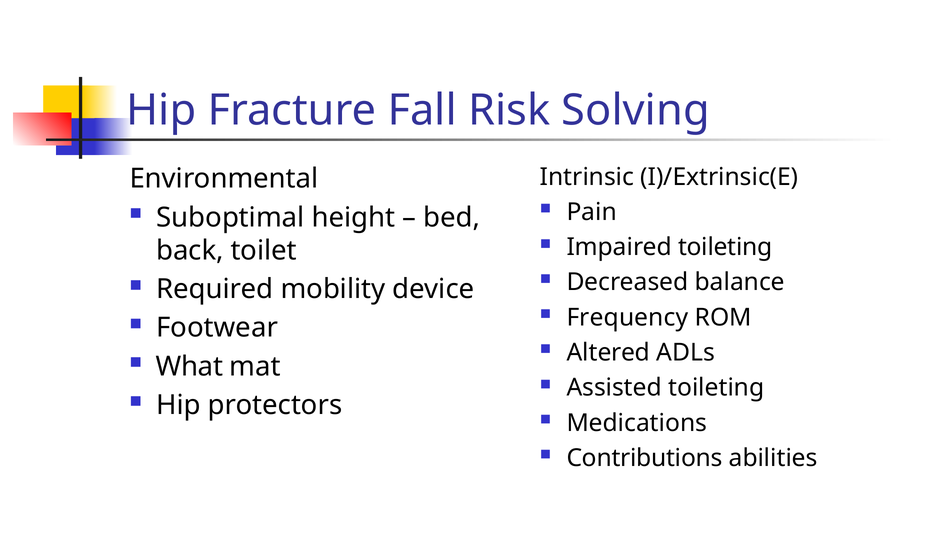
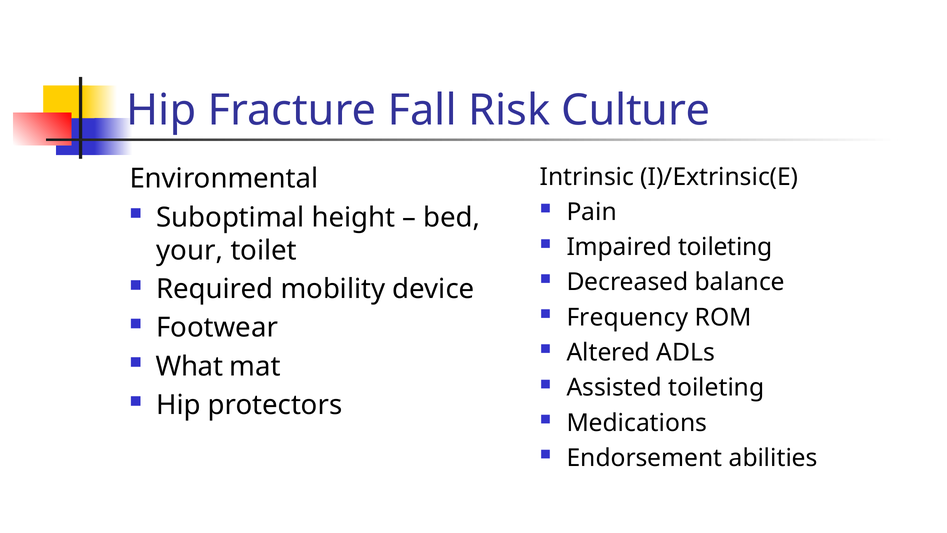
Solving: Solving -> Culture
back: back -> your
Contributions: Contributions -> Endorsement
